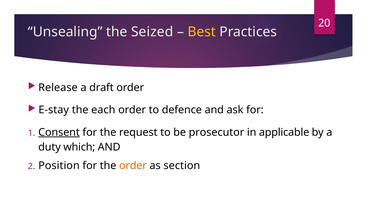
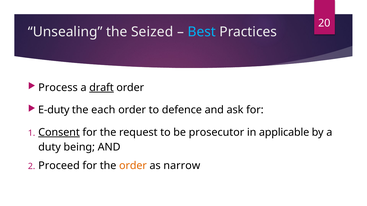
Best colour: yellow -> light blue
Release: Release -> Process
draft underline: none -> present
E-stay: E-stay -> E-duty
which: which -> being
Position: Position -> Proceed
section: section -> narrow
